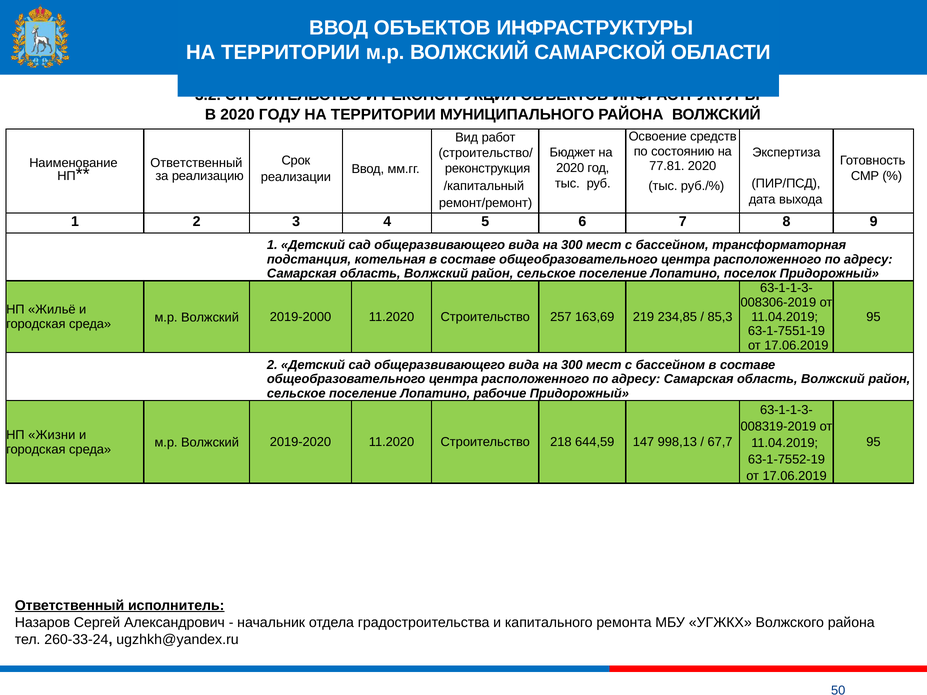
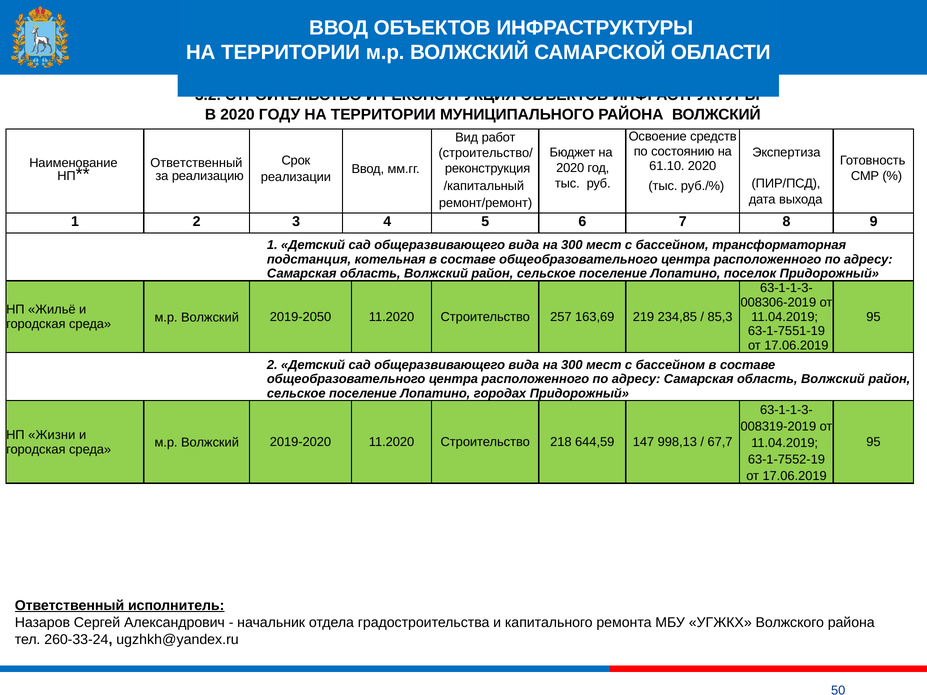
77.81: 77.81 -> 61.10
2019-2000: 2019-2000 -> 2019-2050
рабочие: рабочие -> городах
